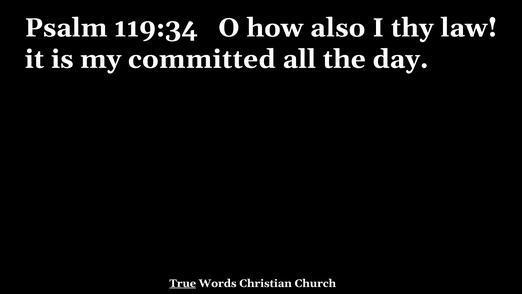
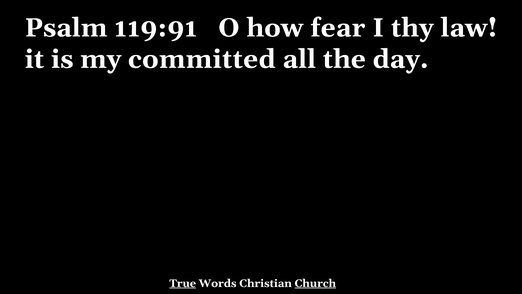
119:34: 119:34 -> 119:91
also: also -> fear
Church underline: none -> present
